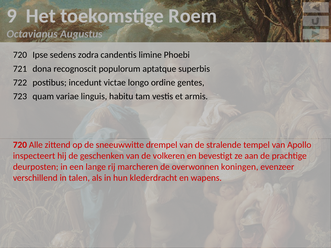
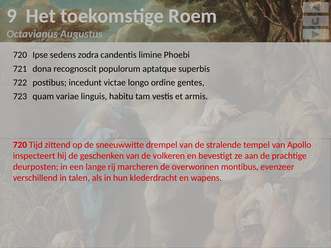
Alle: Alle -> Tijd
koningen: koningen -> montibus
